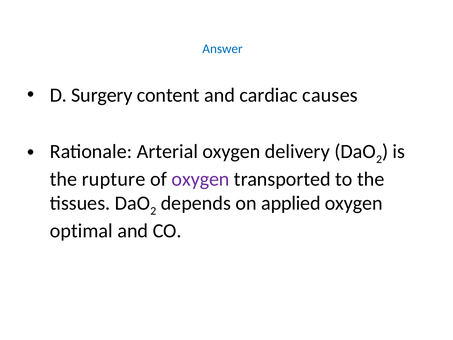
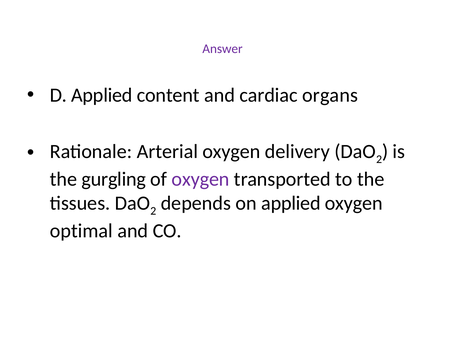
Answer colour: blue -> purple
D Surgery: Surgery -> Applied
causes: causes -> organs
rupture: rupture -> gurgling
